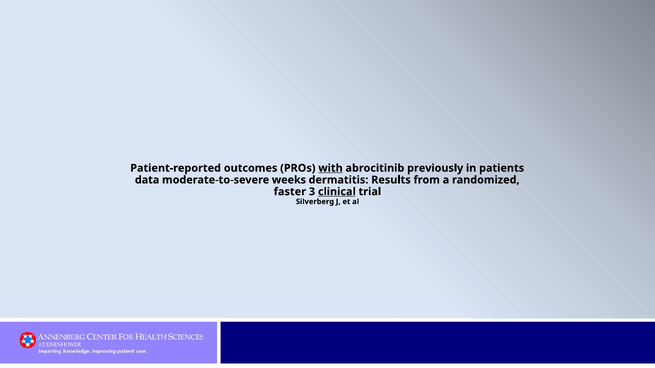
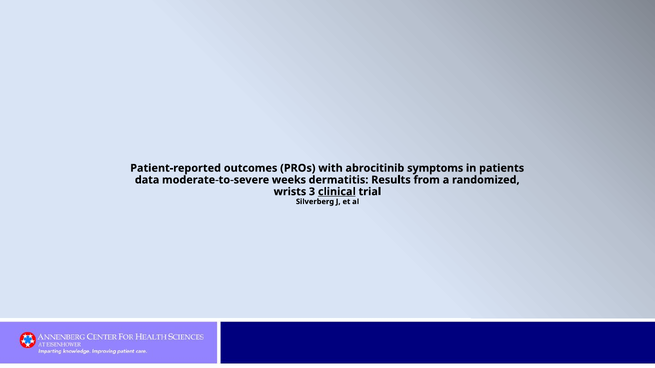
with underline: present -> none
previously: previously -> symptoms
faster: faster -> wrists
